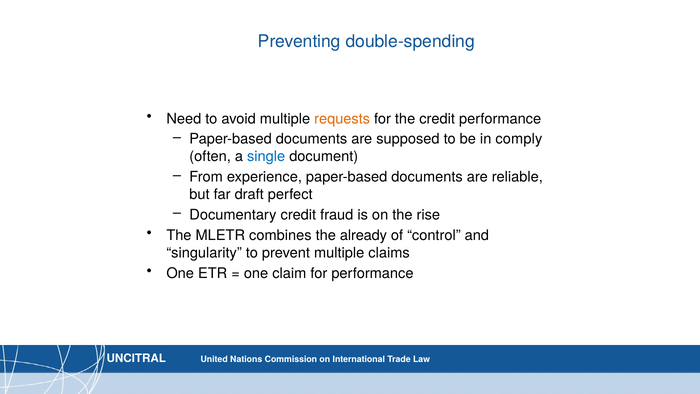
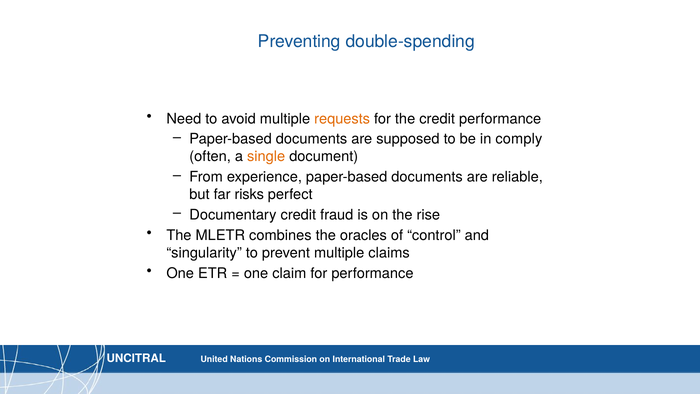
single colour: blue -> orange
draft: draft -> risks
already: already -> oracles
